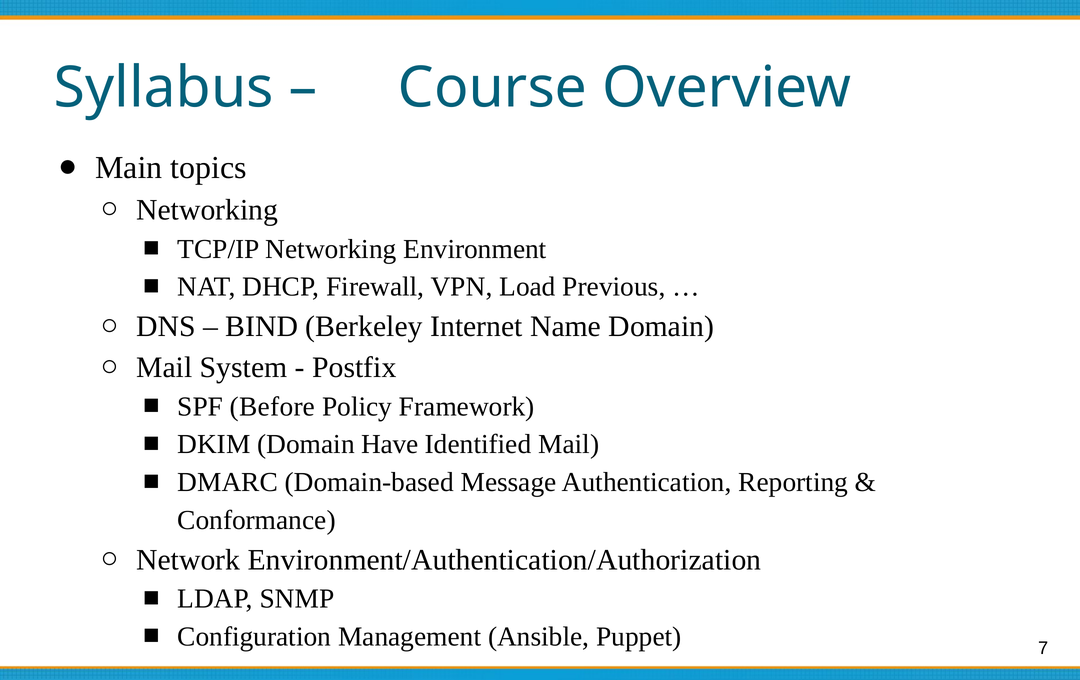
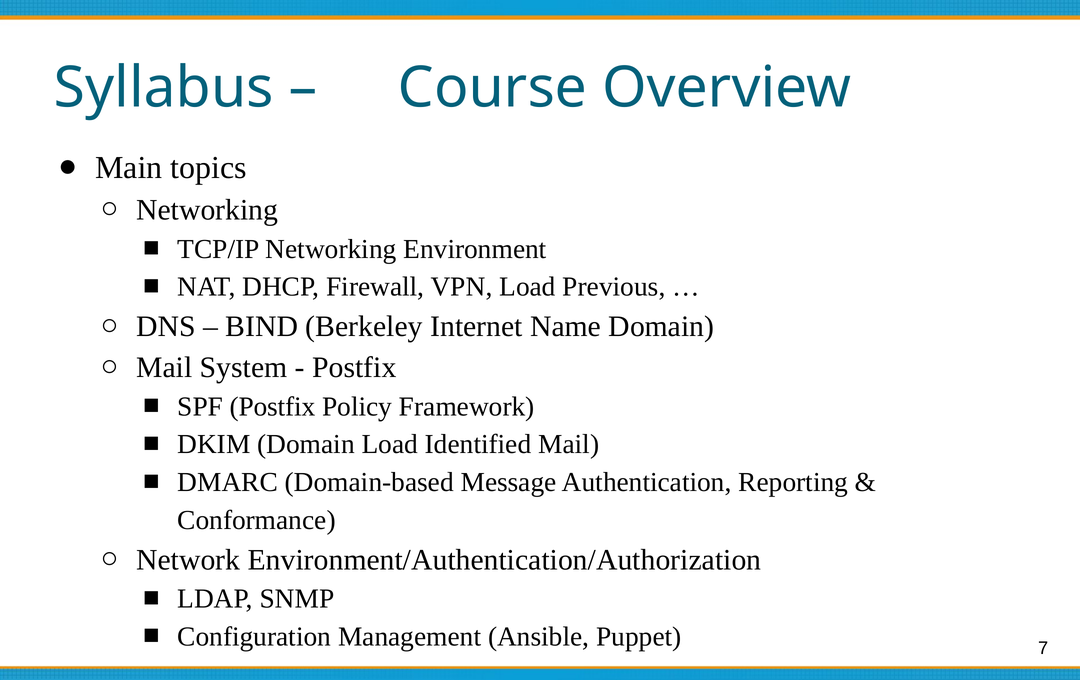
SPF Before: Before -> Postfix
Domain Have: Have -> Load
